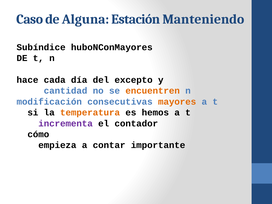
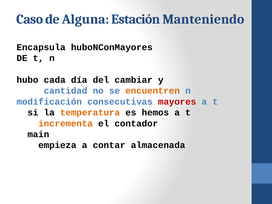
Subíndice: Subíndice -> Encapsula
hace: hace -> hubo
excepto: excepto -> cambiar
mayores colour: orange -> red
incrementa colour: purple -> orange
cómo: cómo -> main
importante: importante -> almacenada
